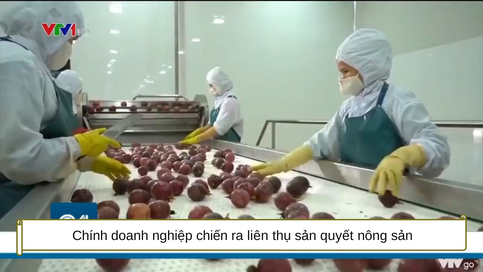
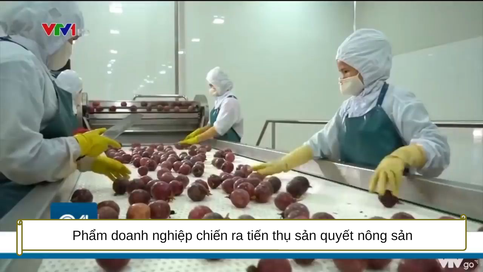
Chính: Chính -> Phẩm
liên: liên -> tiến
